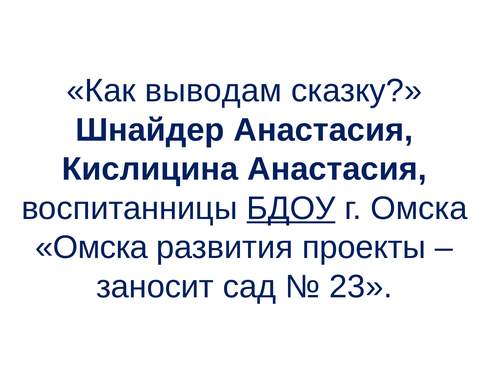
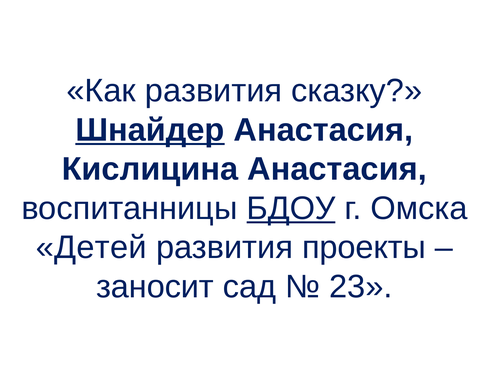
Как выводам: выводам -> развития
Шнайдер underline: none -> present
Омска at (91, 247): Омска -> Детей
